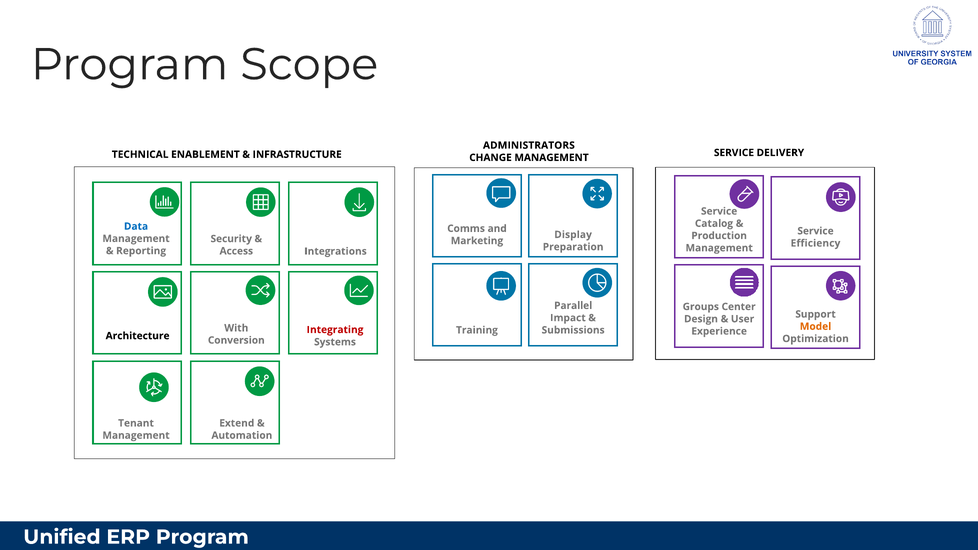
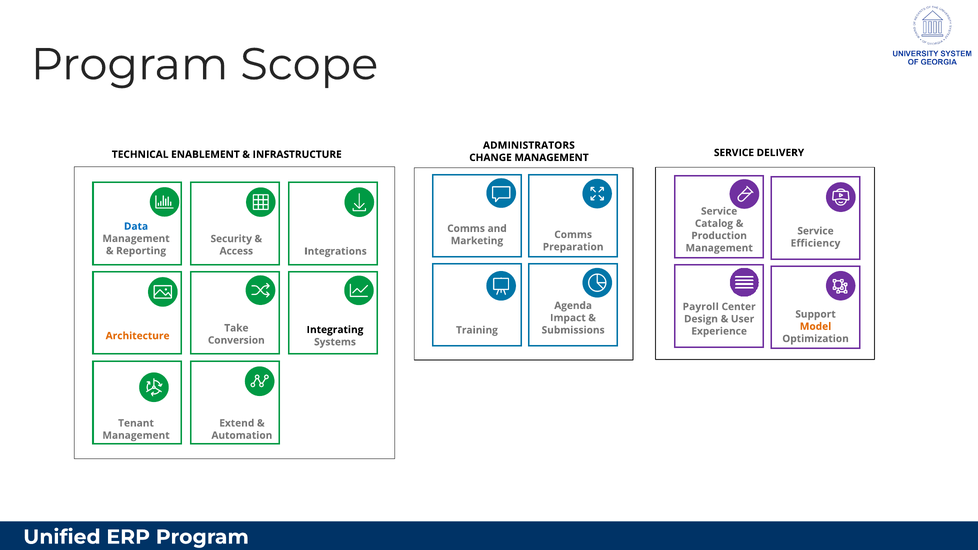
Display at (573, 235): Display -> Comms
Parallel: Parallel -> Agenda
Groups: Groups -> Payroll
With: With -> Take
Integrating colour: red -> black
Architecture colour: black -> orange
